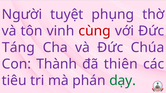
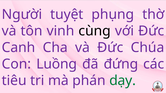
cùng colour: red -> black
Táng: Táng -> Canh
Thành: Thành -> Luồng
thiên: thiên -> đứng
